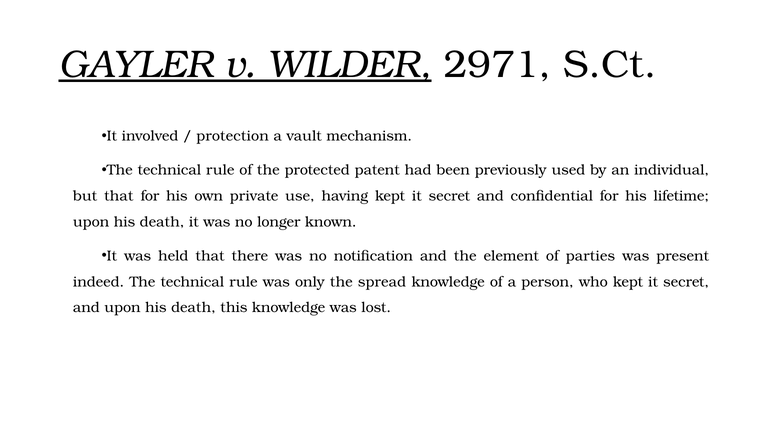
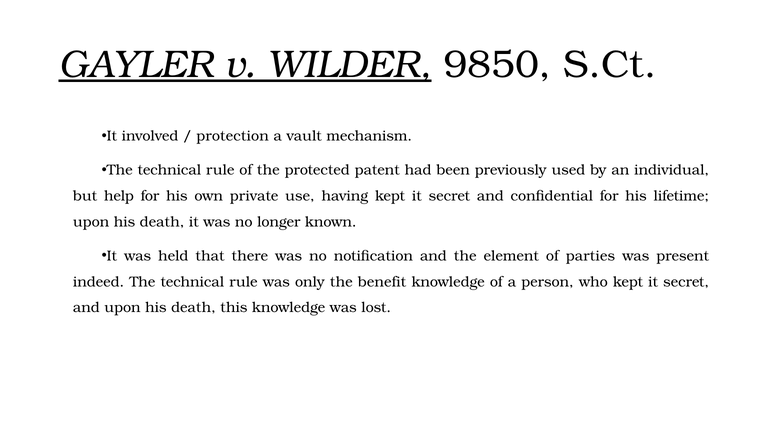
2971: 2971 -> 9850
but that: that -> help
spread: spread -> benefit
